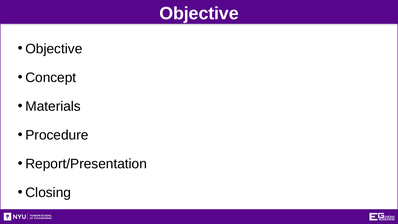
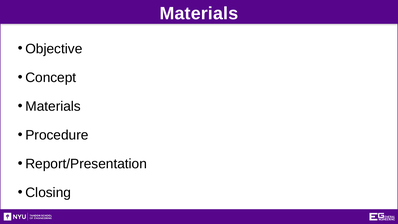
Objective at (199, 13): Objective -> Materials
